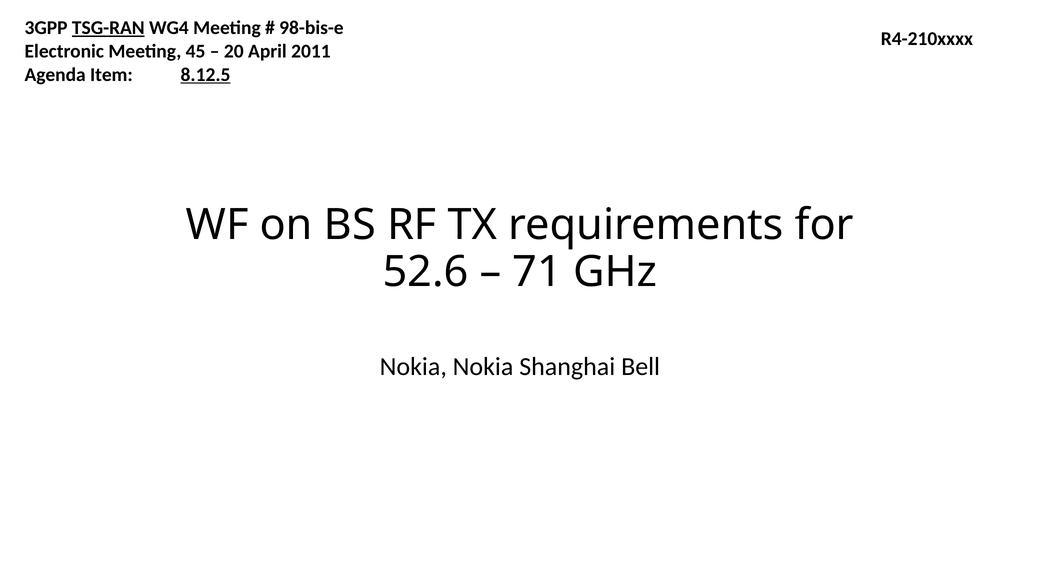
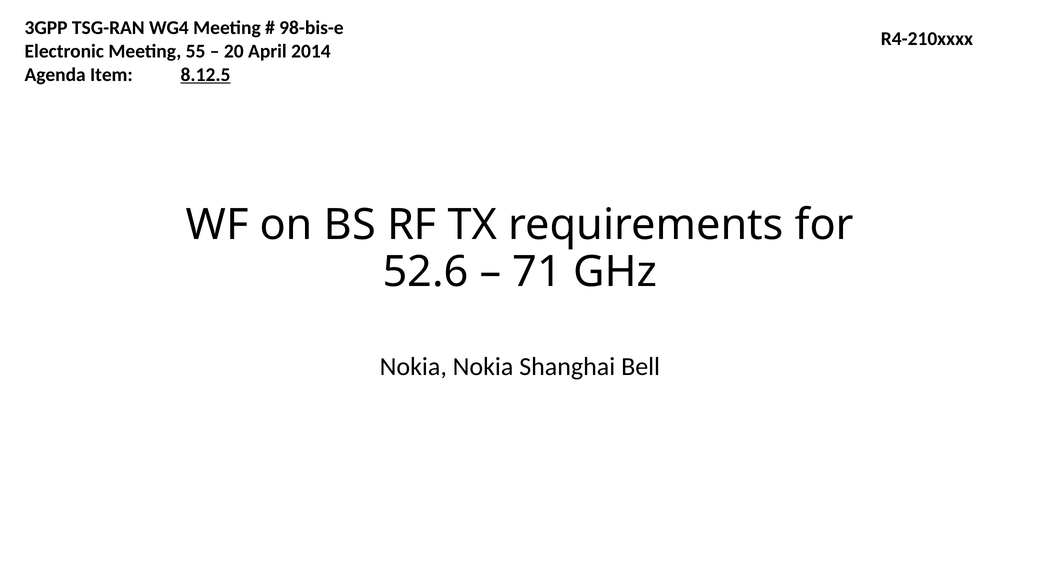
TSG-RAN underline: present -> none
45: 45 -> 55
2011: 2011 -> 2014
